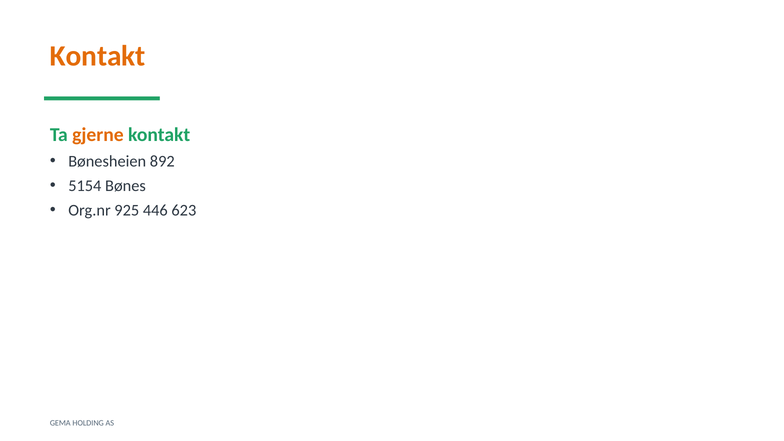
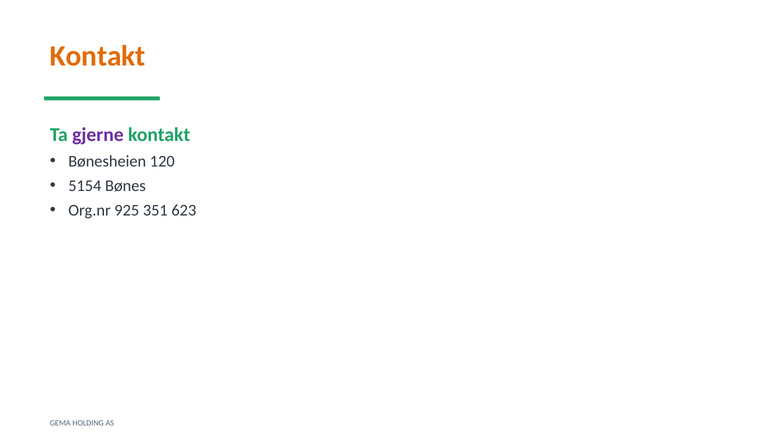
gjerne colour: orange -> purple
892: 892 -> 120
446: 446 -> 351
